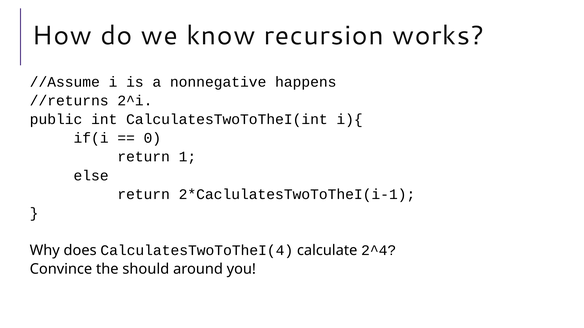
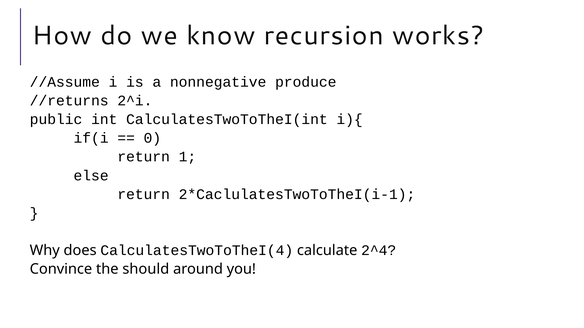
happens: happens -> produce
